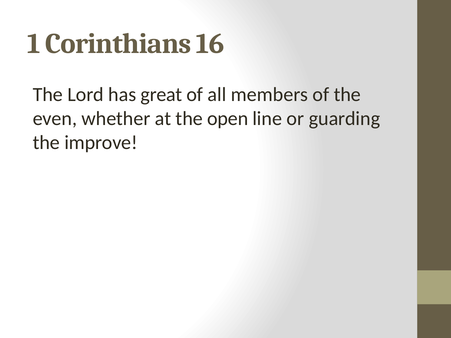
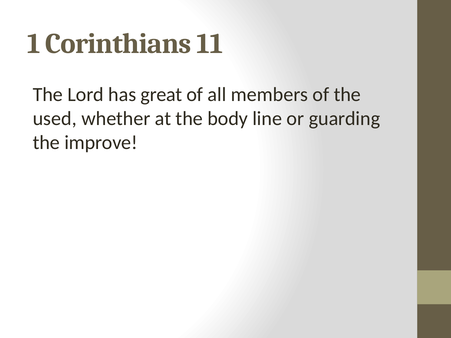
16: 16 -> 11
even: even -> used
open: open -> body
